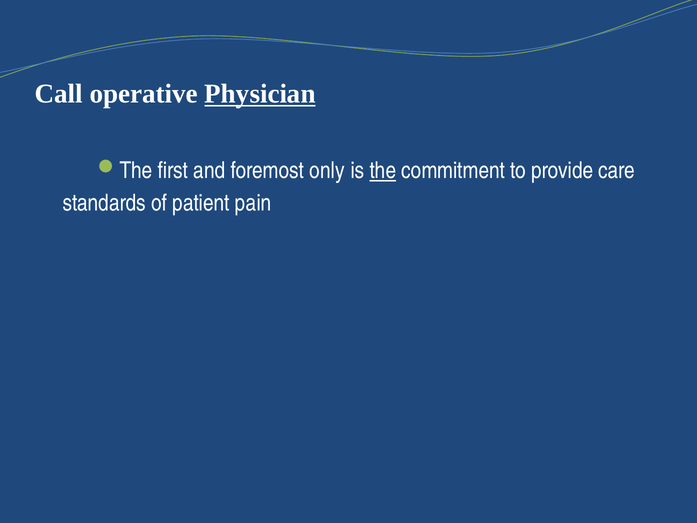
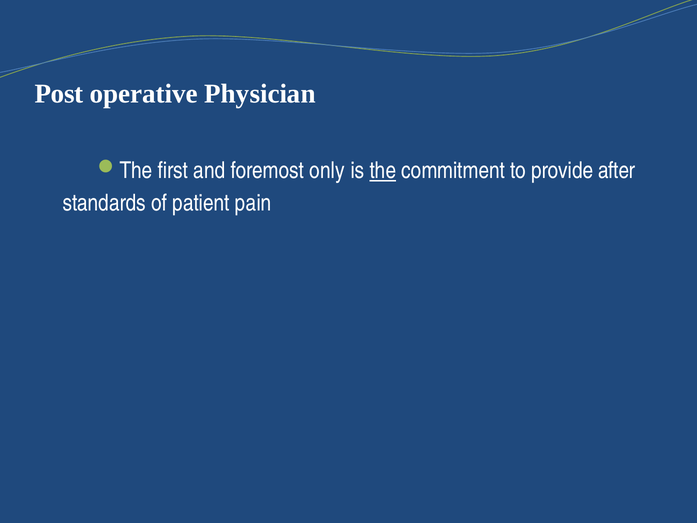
Call: Call -> Post
Physician underline: present -> none
care: care -> after
